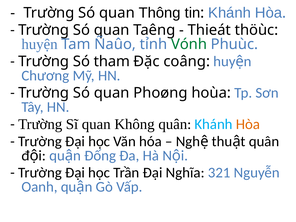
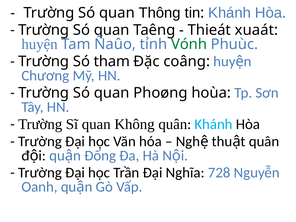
thöùc: thöùc -> xuaát
Hòa at (248, 124) colour: orange -> black
321: 321 -> 728
